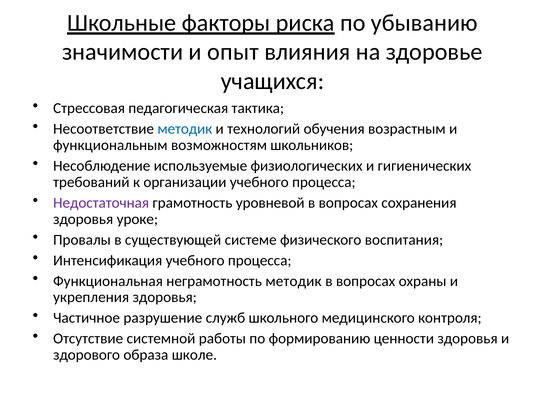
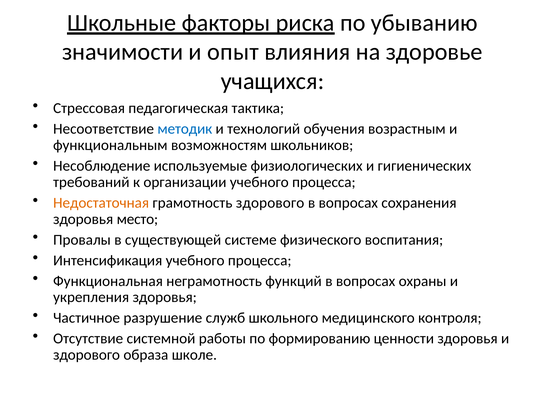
Недостаточная colour: purple -> orange
грамотность уровневой: уровневой -> здорового
уроке: уроке -> место
неграмотность методик: методик -> функций
